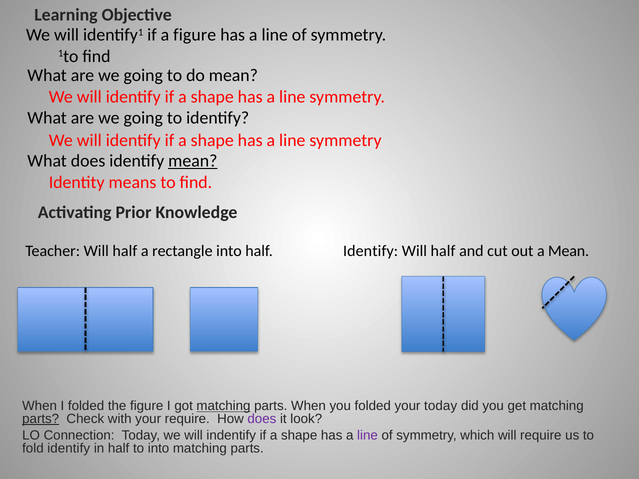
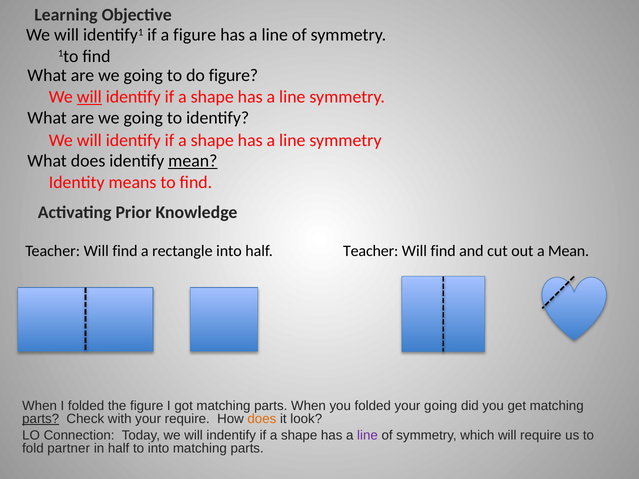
do mean: mean -> figure
will at (89, 97) underline: none -> present
half at (125, 251): half -> find
half Identify: Identify -> Teacher
half at (443, 251): half -> find
matching at (223, 406) underline: present -> none
your today: today -> going
does at (262, 419) colour: purple -> orange
fold identify: identify -> partner
